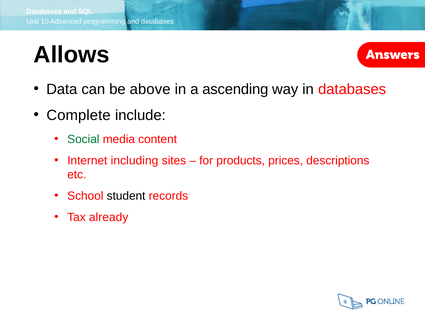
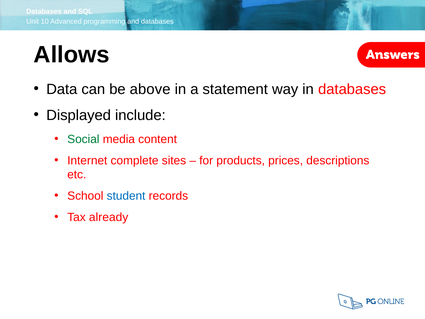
ascending: ascending -> statement
Complete: Complete -> Displayed
including: including -> complete
student colour: black -> blue
